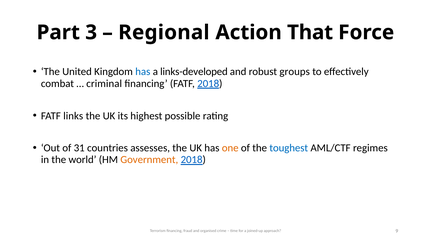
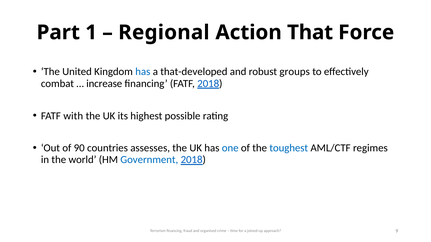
3: 3 -> 1
links-developed: links-developed -> that-developed
criminal: criminal -> increase
links: links -> with
31: 31 -> 90
one colour: orange -> blue
Government colour: orange -> blue
